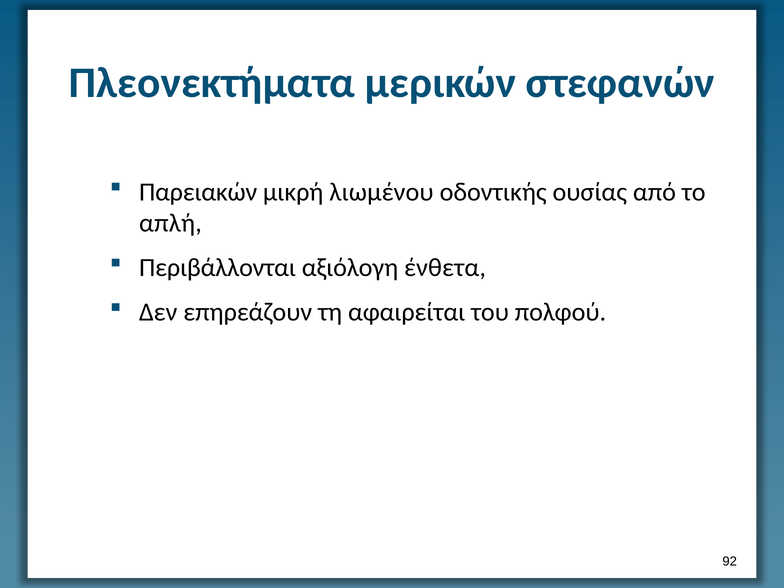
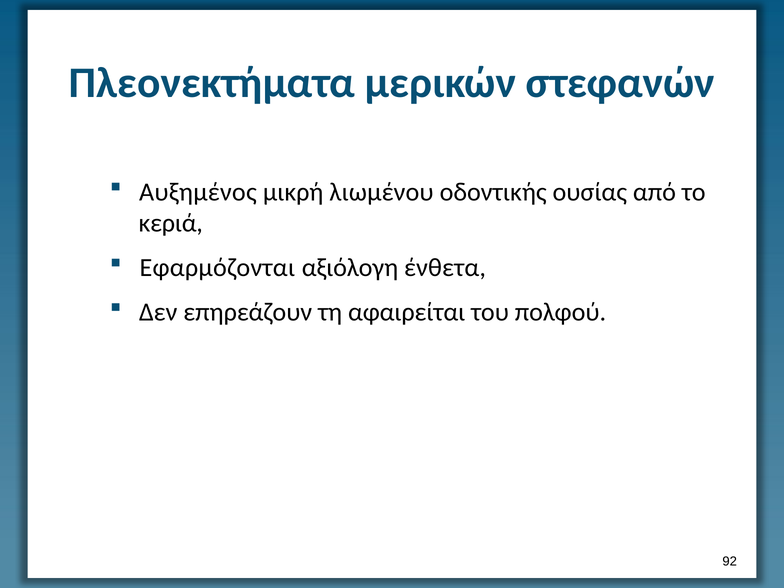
Παρειακών: Παρειακών -> Αυξημένος
απλή: απλή -> κεριά
Περιβάλλονται: Περιβάλλονται -> Εφαρμόζονται
